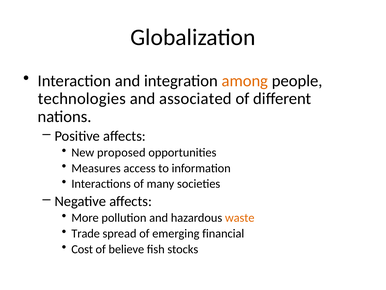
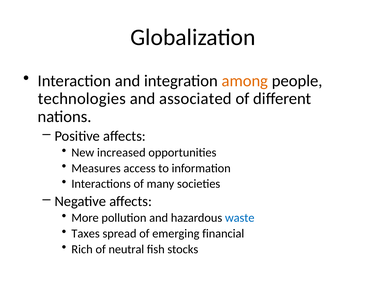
proposed: proposed -> increased
waste colour: orange -> blue
Trade: Trade -> Taxes
Cost: Cost -> Rich
believe: believe -> neutral
